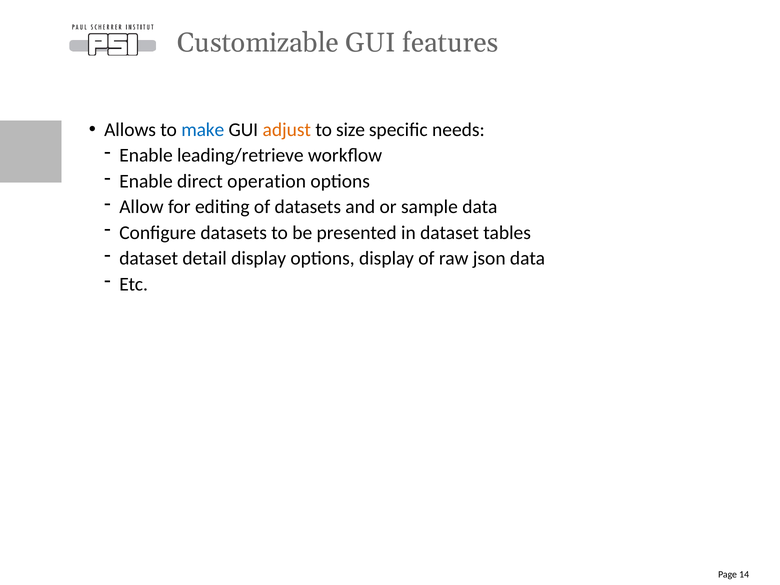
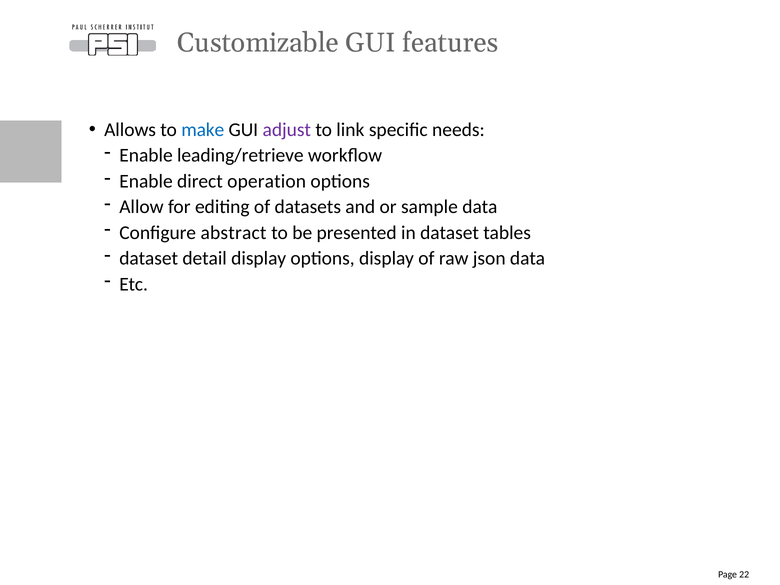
adjust colour: orange -> purple
size: size -> link
Configure datasets: datasets -> abstract
14: 14 -> 22
